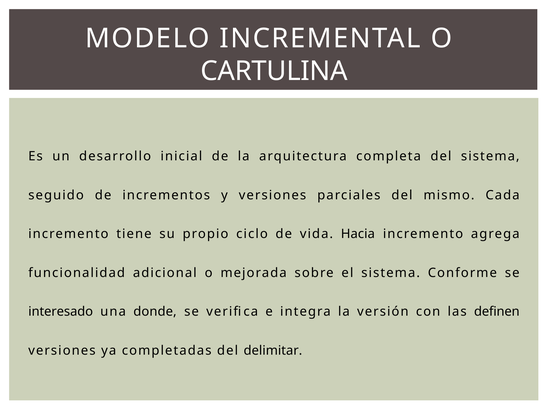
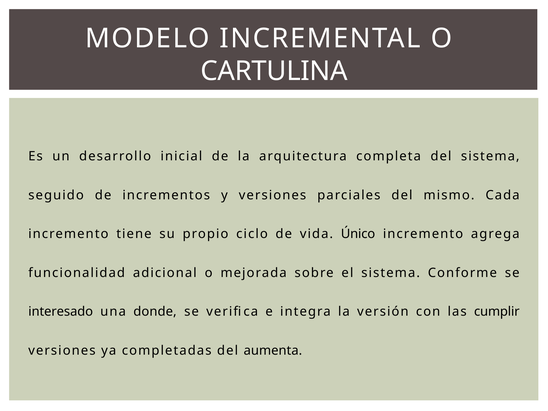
Hacia: Hacia -> Único
definen: definen -> cumplir
delimitar: delimitar -> aumenta
